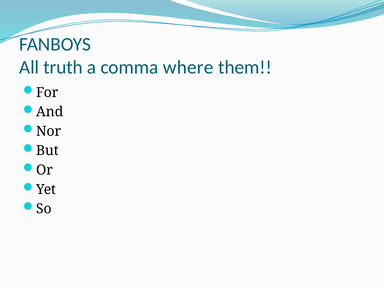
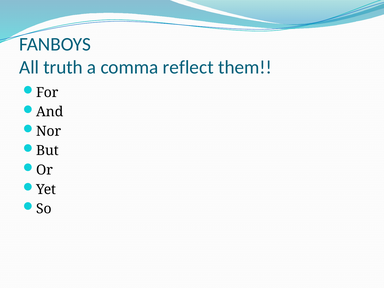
where: where -> reflect
